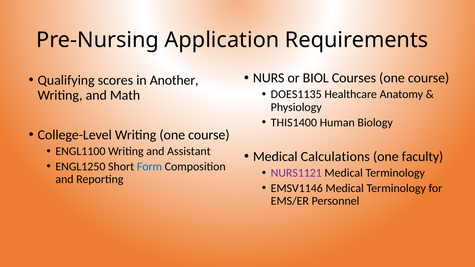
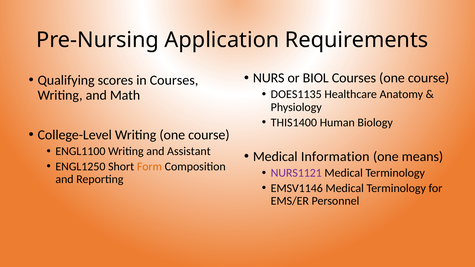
in Another: Another -> Courses
Calculations: Calculations -> Information
faculty: faculty -> means
Form colour: blue -> orange
